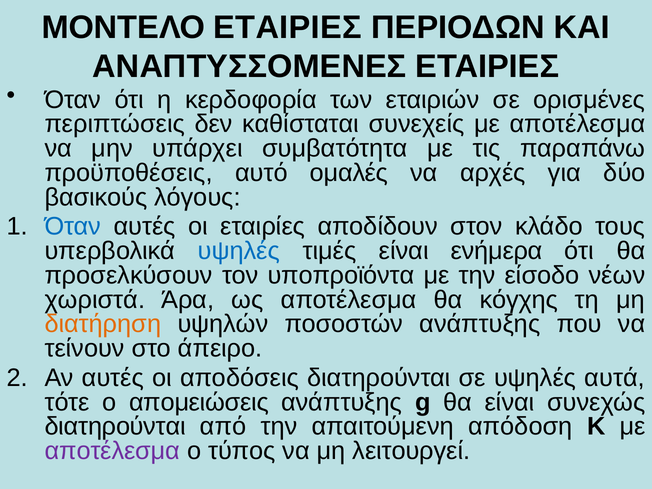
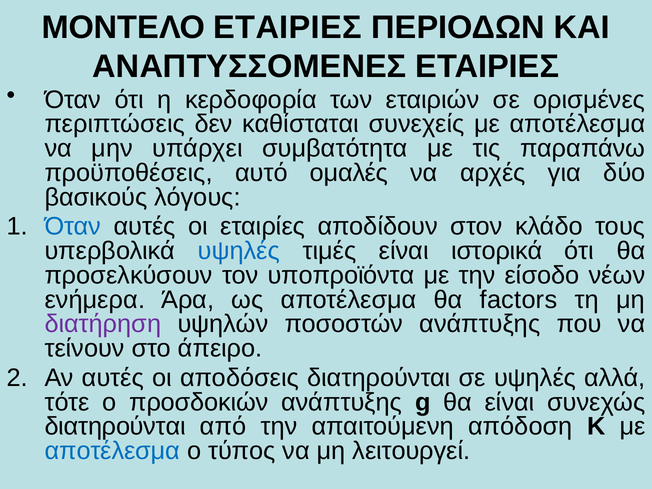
ενήμερα: ενήμερα -> ιστορικά
χωριστά: χωριστά -> ενήμερα
κόγχης: κόγχης -> factors
διατήρηση colour: orange -> purple
αυτά: αυτά -> αλλά
απομειώσεις: απομειώσεις -> προσδοκιών
αποτέλεσμα at (112, 451) colour: purple -> blue
